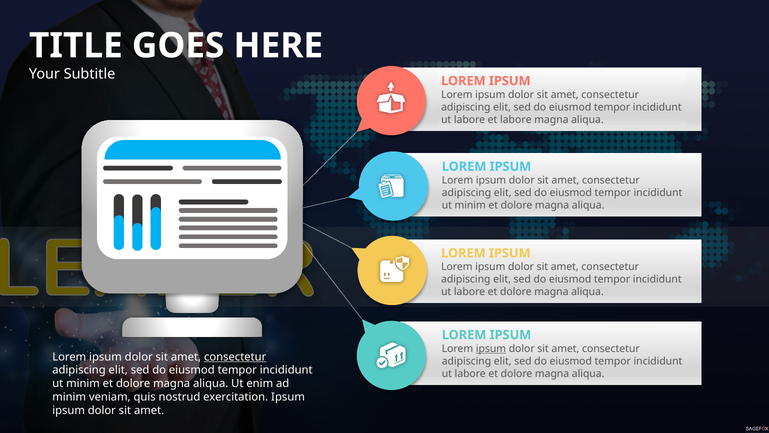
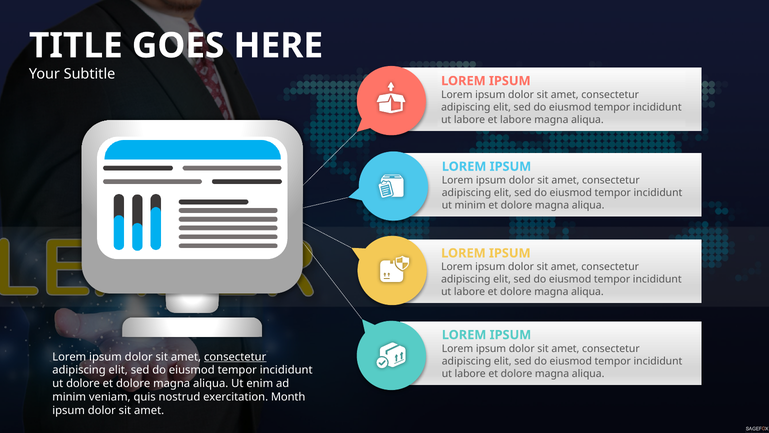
ipsum at (491, 348) underline: present -> none
minim at (83, 383): minim -> dolore
exercitation Ipsum: Ipsum -> Month
